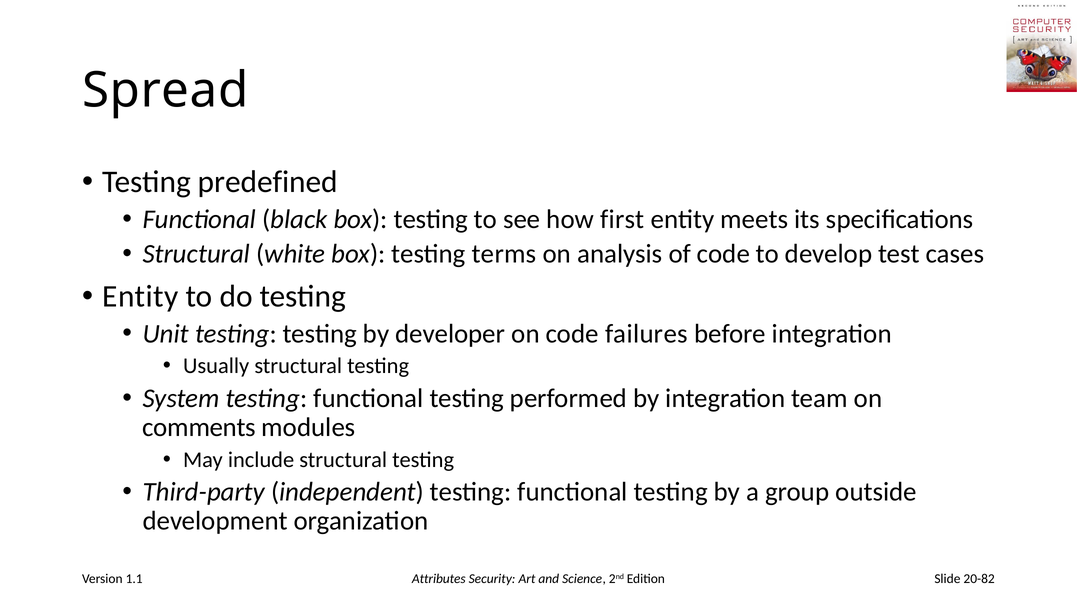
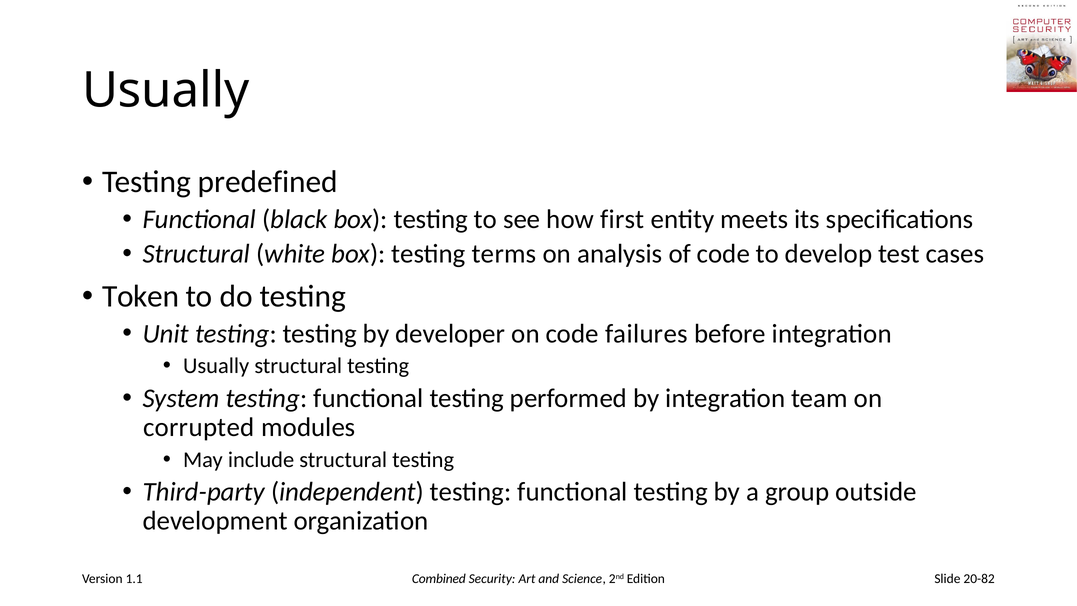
Spread at (165, 90): Spread -> Usually
Entity at (140, 296): Entity -> Token
comments: comments -> corrupted
Attributes: Attributes -> Combined
